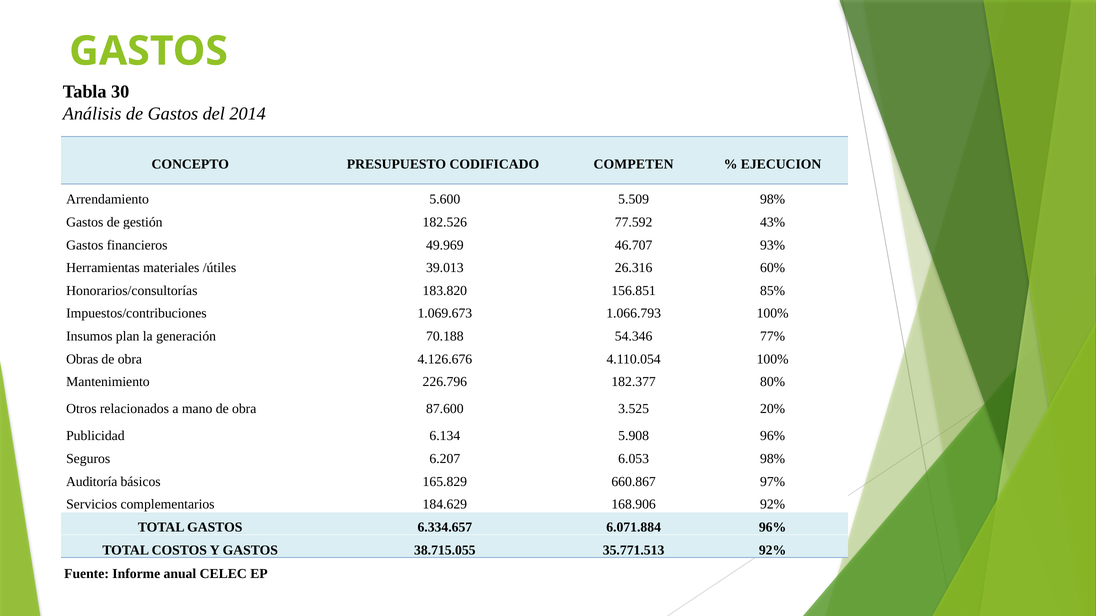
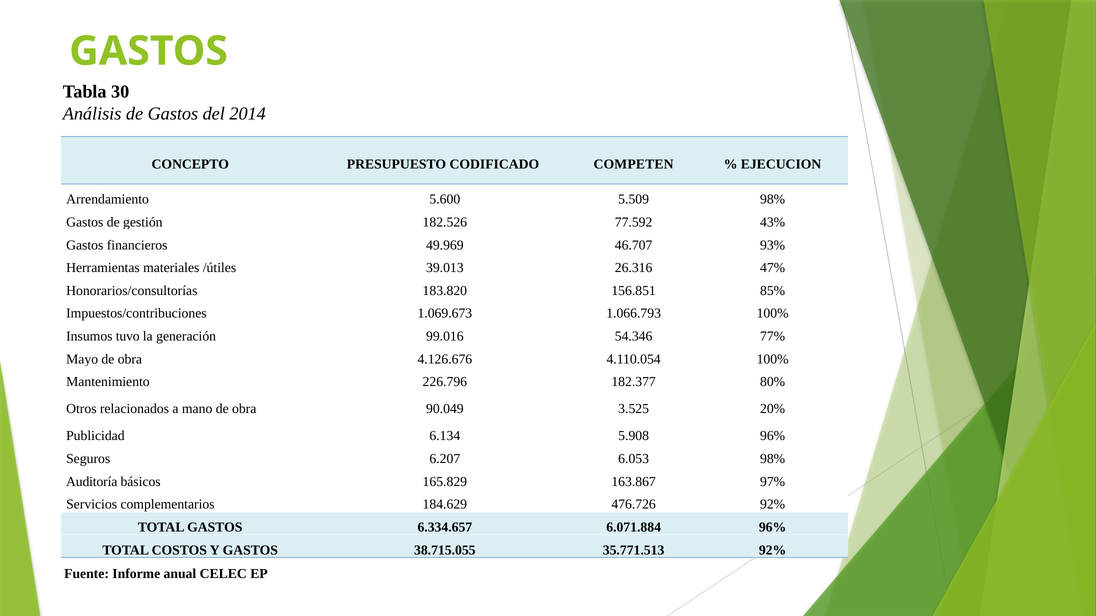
60%: 60% -> 47%
plan: plan -> tuvo
70.188: 70.188 -> 99.016
Obras: Obras -> Mayo
87.600: 87.600 -> 90.049
660.867: 660.867 -> 163.867
168.906: 168.906 -> 476.726
